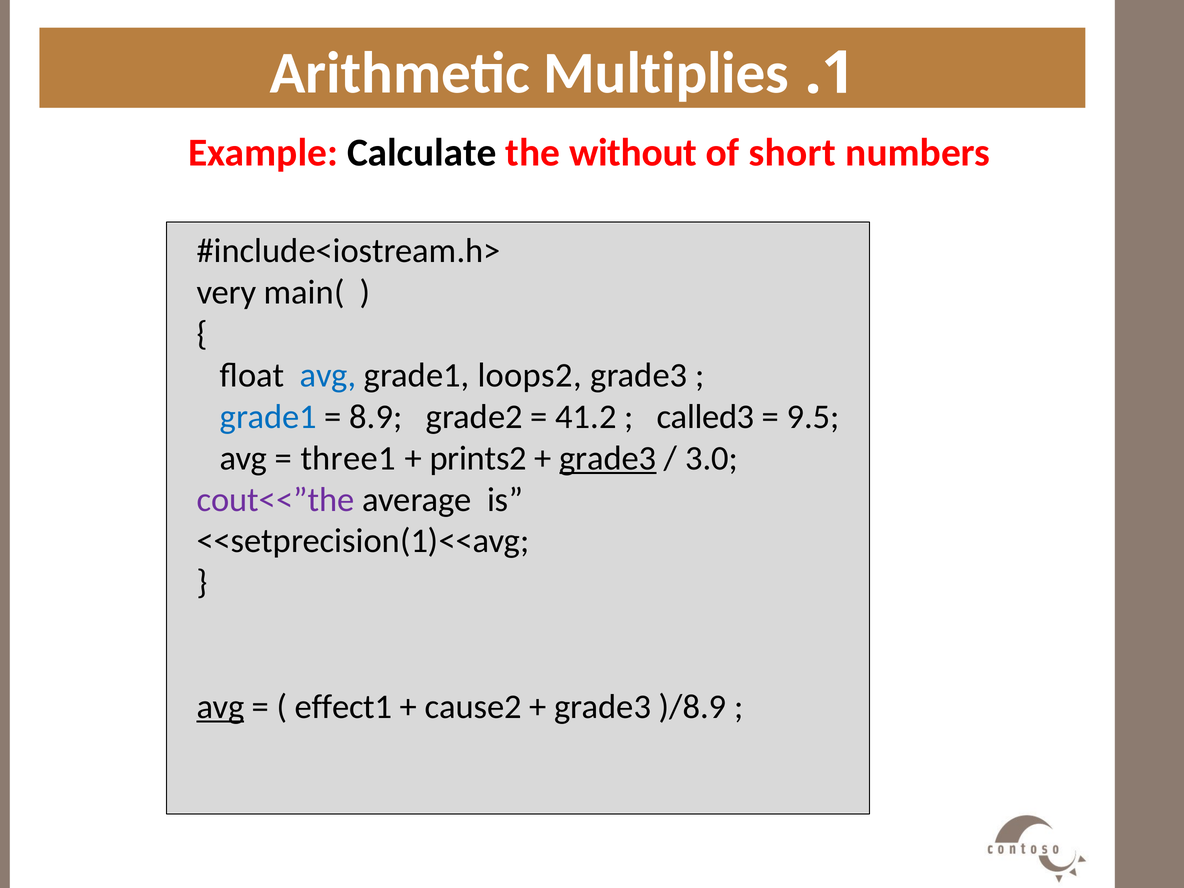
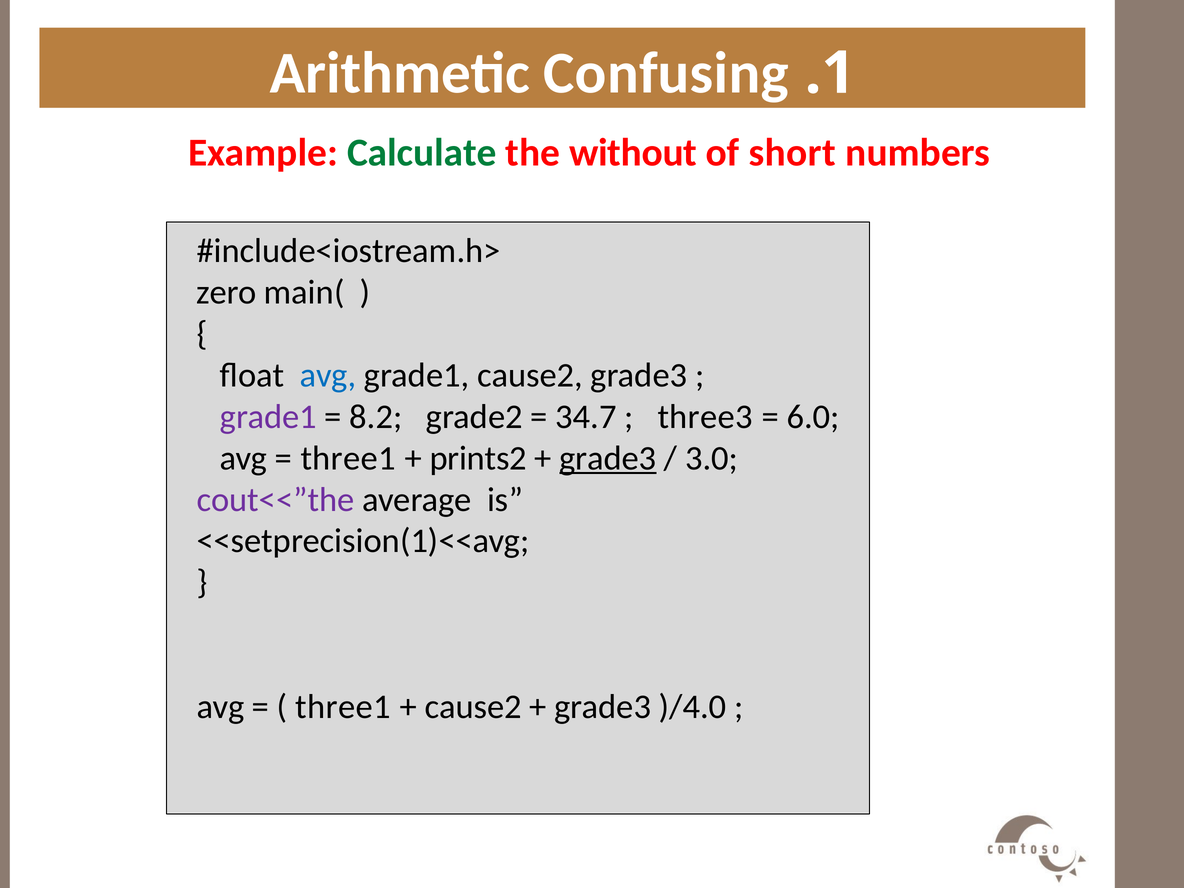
Multiplies: Multiplies -> Confusing
Calculate colour: black -> green
very: very -> zero
grade1 loops2: loops2 -> cause2
grade1 at (268, 417) colour: blue -> purple
8.9: 8.9 -> 8.2
41.2: 41.2 -> 34.7
called3: called3 -> three3
9.5: 9.5 -> 6.0
avg at (220, 707) underline: present -> none
effect1 at (343, 707): effect1 -> three1
)/8.9: )/8.9 -> )/4.0
